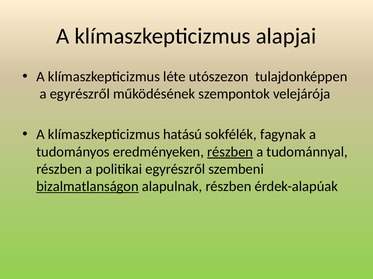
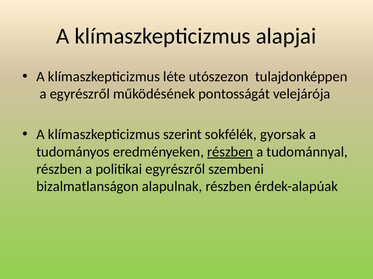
szempontok: szempontok -> pontosságát
hatású: hatású -> szerint
fagynak: fagynak -> gyorsak
bizalmatlanságon underline: present -> none
